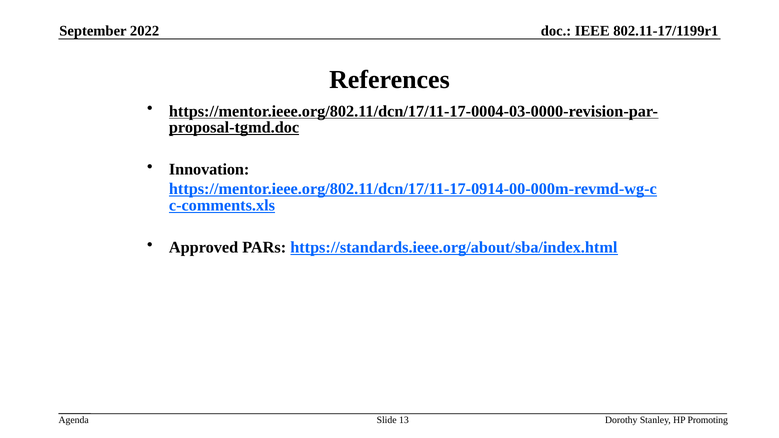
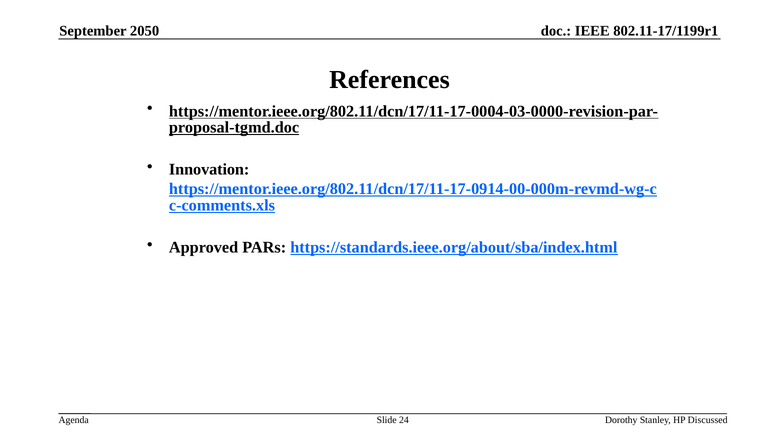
2022: 2022 -> 2050
13: 13 -> 24
Promoting: Promoting -> Discussed
